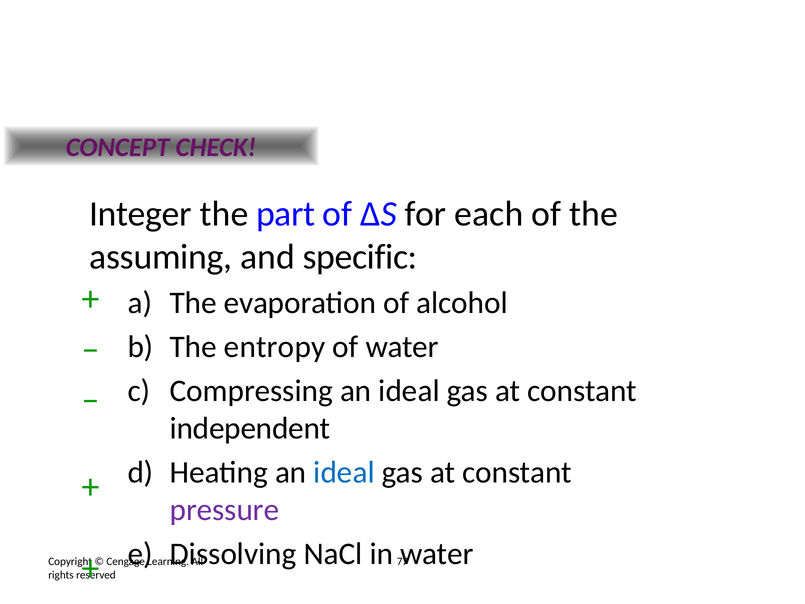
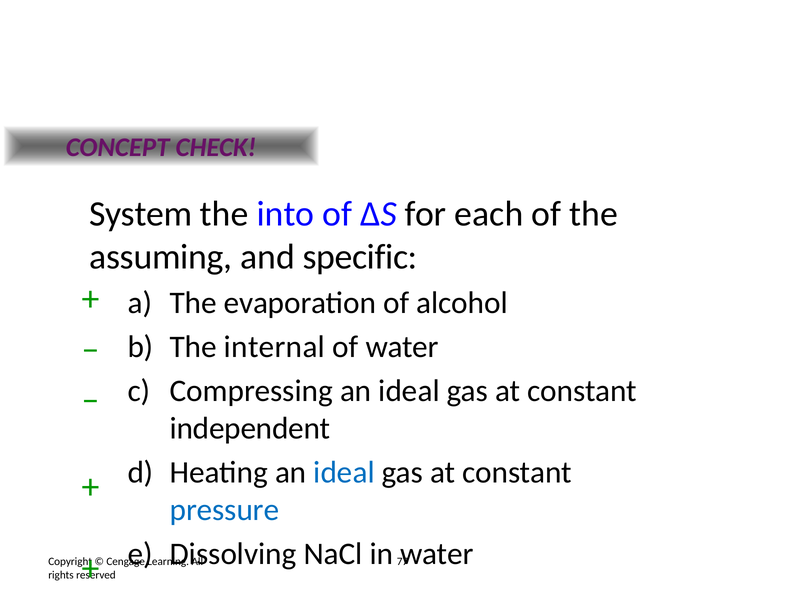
Integer: Integer -> System
part: part -> into
entropy: entropy -> internal
pressure colour: purple -> blue
